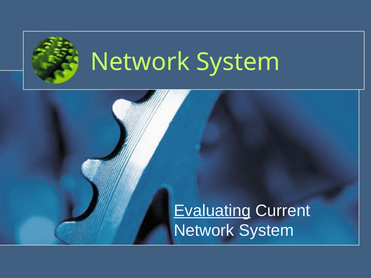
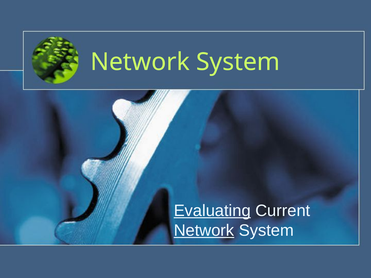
Network at (204, 231) underline: none -> present
